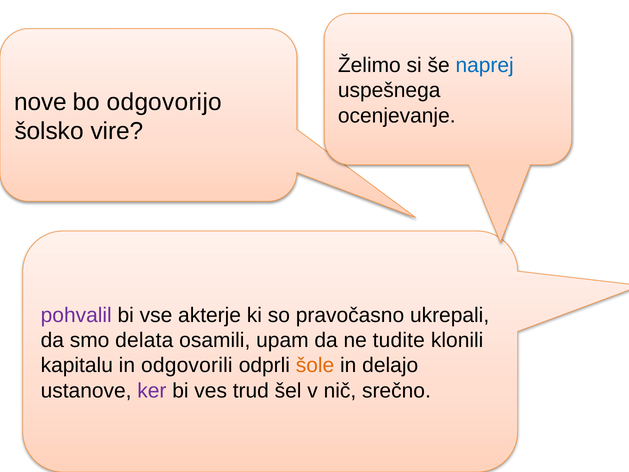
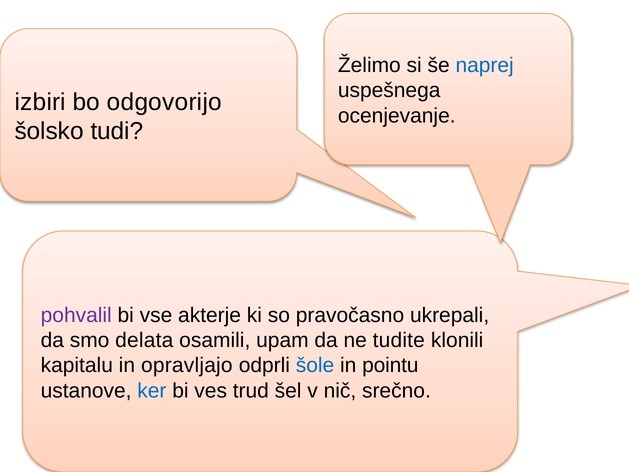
nove: nove -> izbiri
vire: vire -> tudi
odgovorili: odgovorili -> opravljajo
šole colour: orange -> blue
delajo: delajo -> pointu
ker colour: purple -> blue
